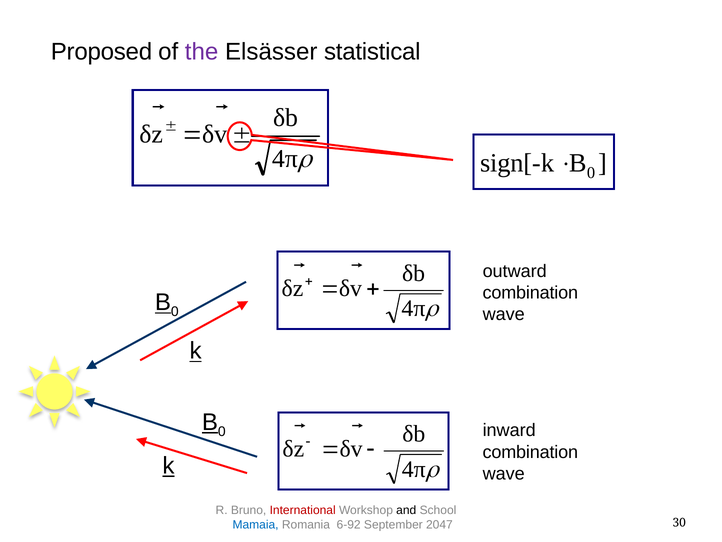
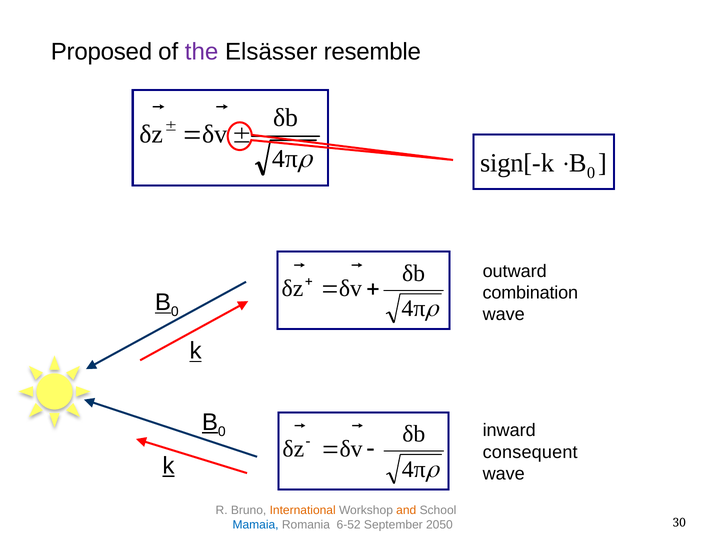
statistical: statistical -> resemble
combination at (530, 452): combination -> consequent
International colour: red -> orange
and colour: black -> orange
6-92: 6-92 -> 6-52
2047: 2047 -> 2050
